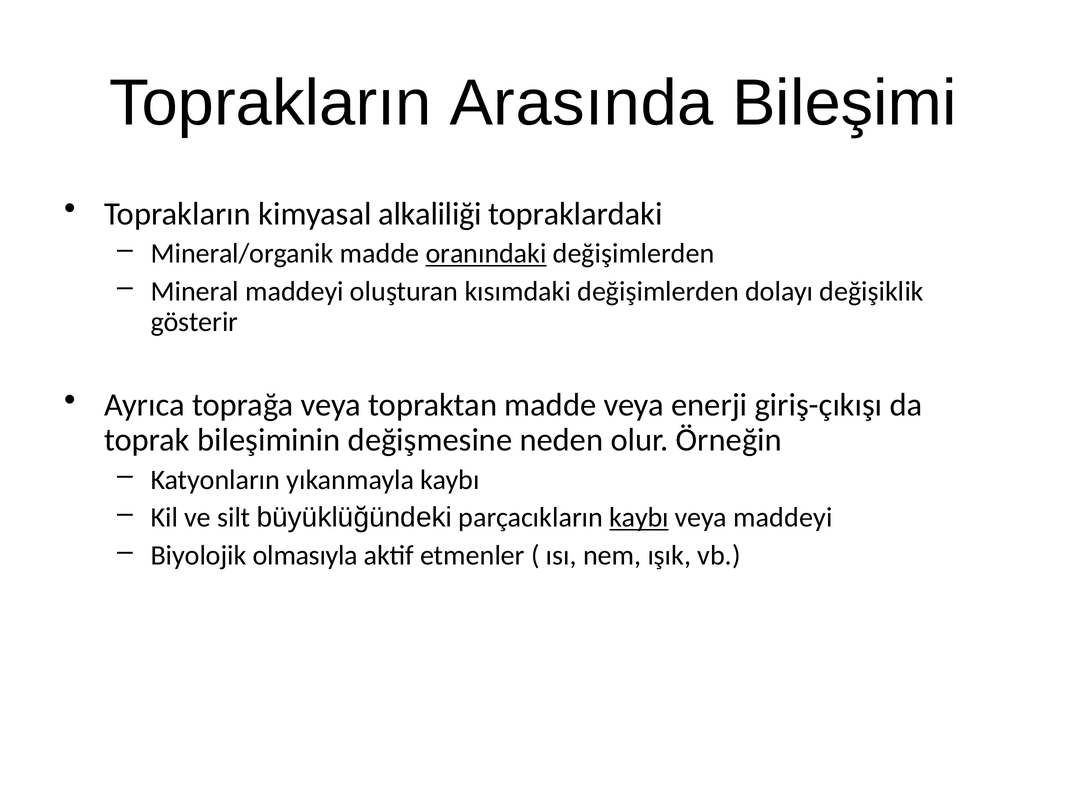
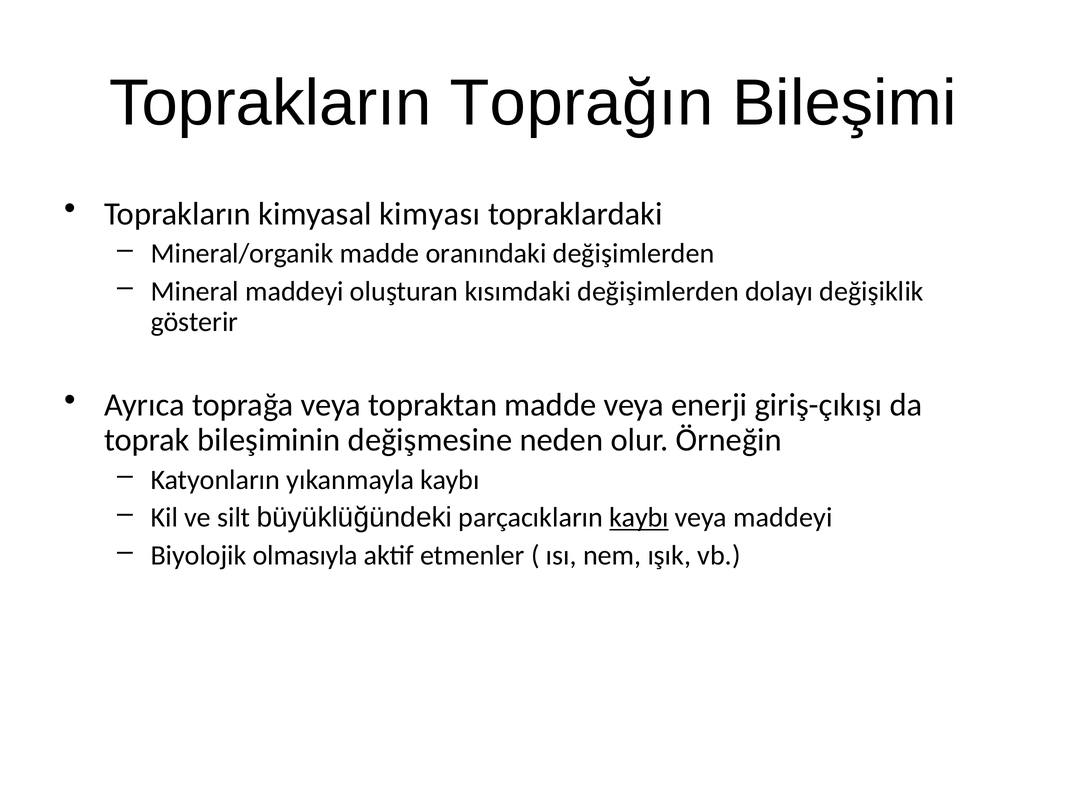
Arasında: Arasında -> Toprağın
alkaliliği: alkaliliği -> kimyası
oranındaki underline: present -> none
